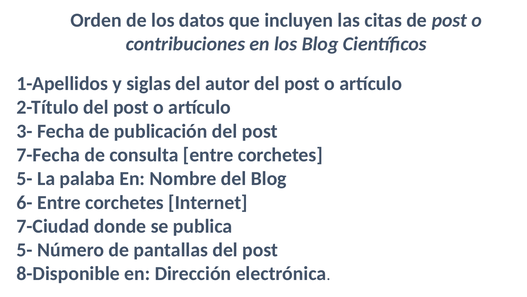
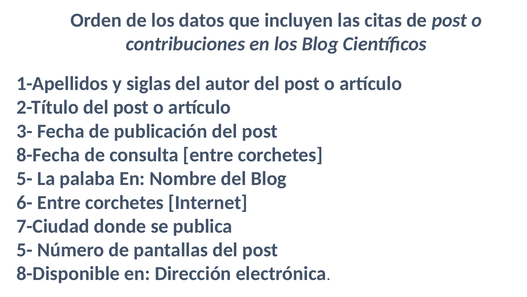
7-Fecha: 7-Fecha -> 8-Fecha
